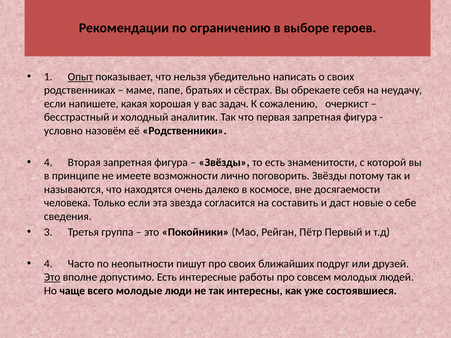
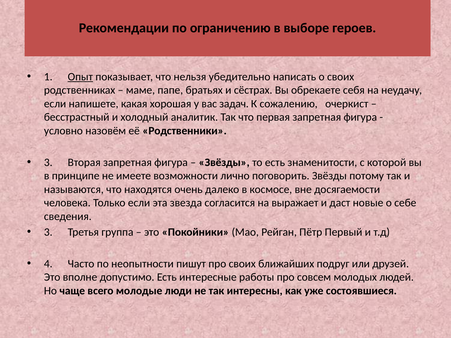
4 at (48, 162): 4 -> 3
составить: составить -> выражает
Это at (52, 277) underline: present -> none
